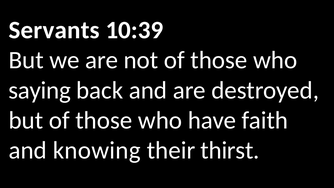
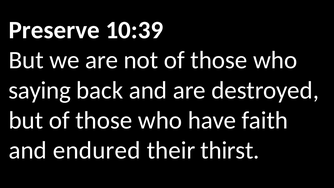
Servants: Servants -> Preserve
knowing: knowing -> endured
